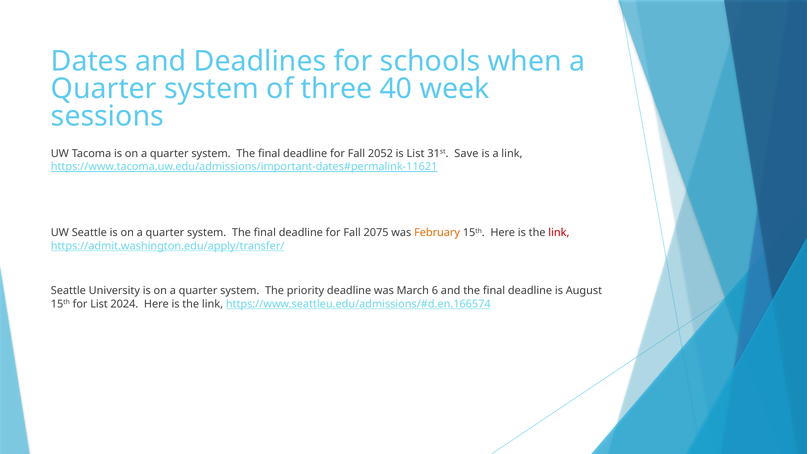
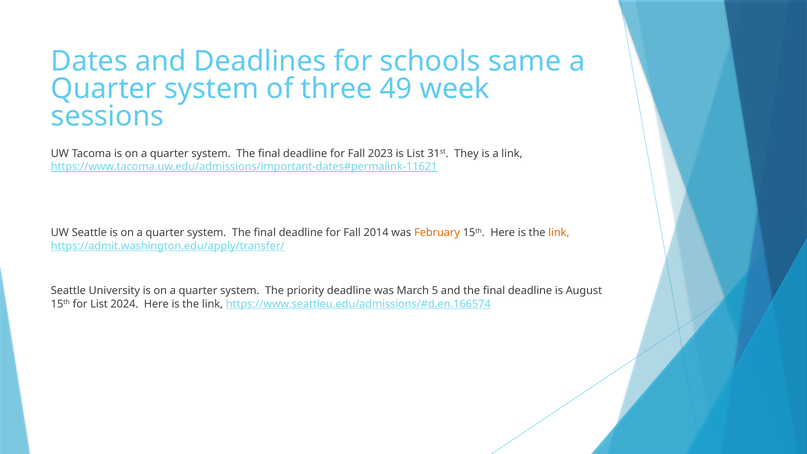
when: when -> same
40: 40 -> 49
2052: 2052 -> 2023
Save: Save -> They
2075: 2075 -> 2014
link at (559, 233) colour: red -> orange
6: 6 -> 5
